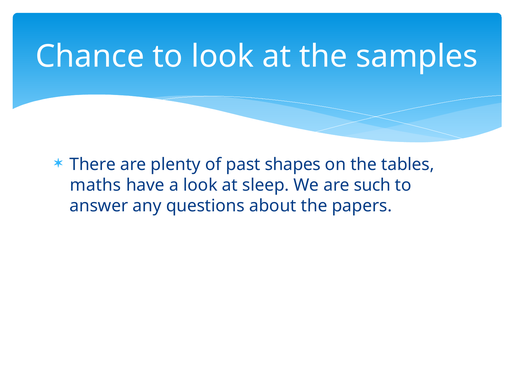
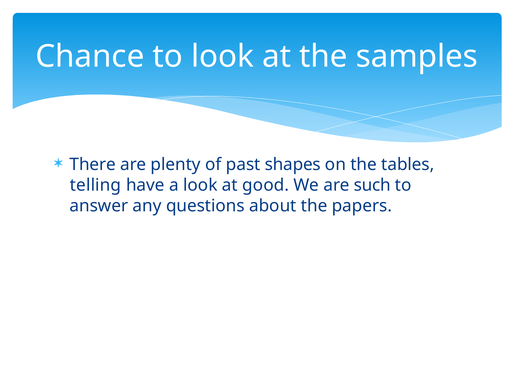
maths: maths -> telling
sleep: sleep -> good
